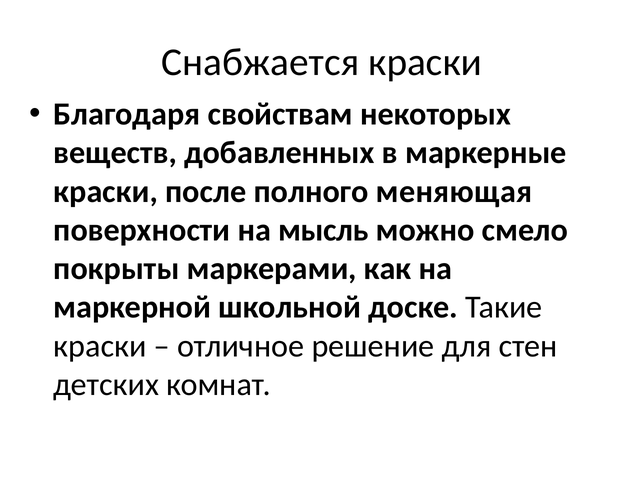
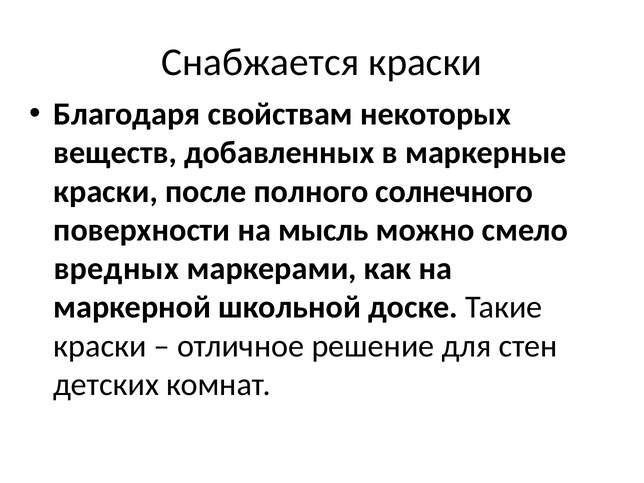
меняющая: меняющая -> солнечного
покрыты: покрыты -> вредных
